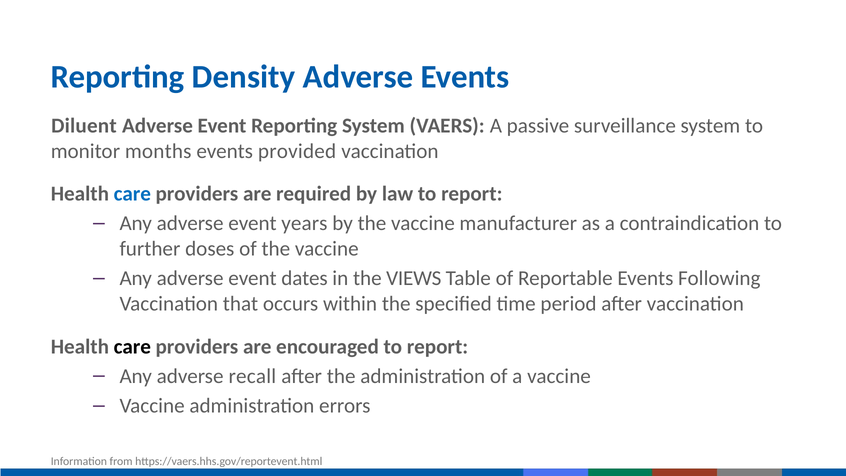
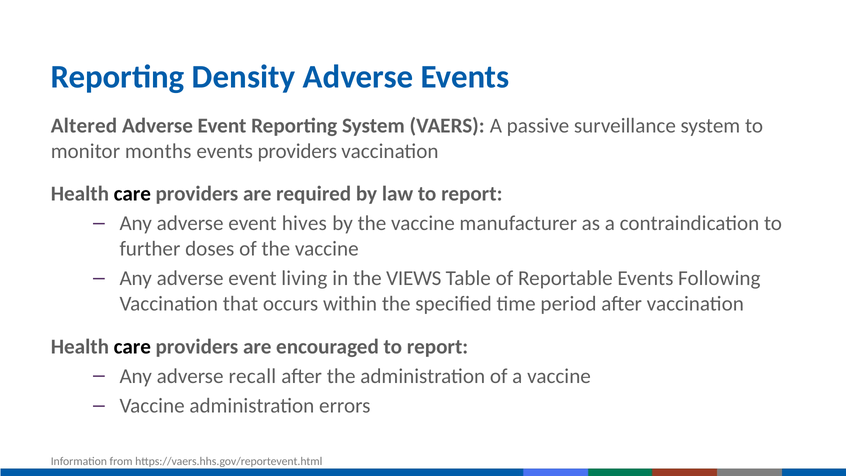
Diluent: Diluent -> Altered
events provided: provided -> providers
care at (132, 194) colour: blue -> black
years: years -> hives
dates: dates -> living
